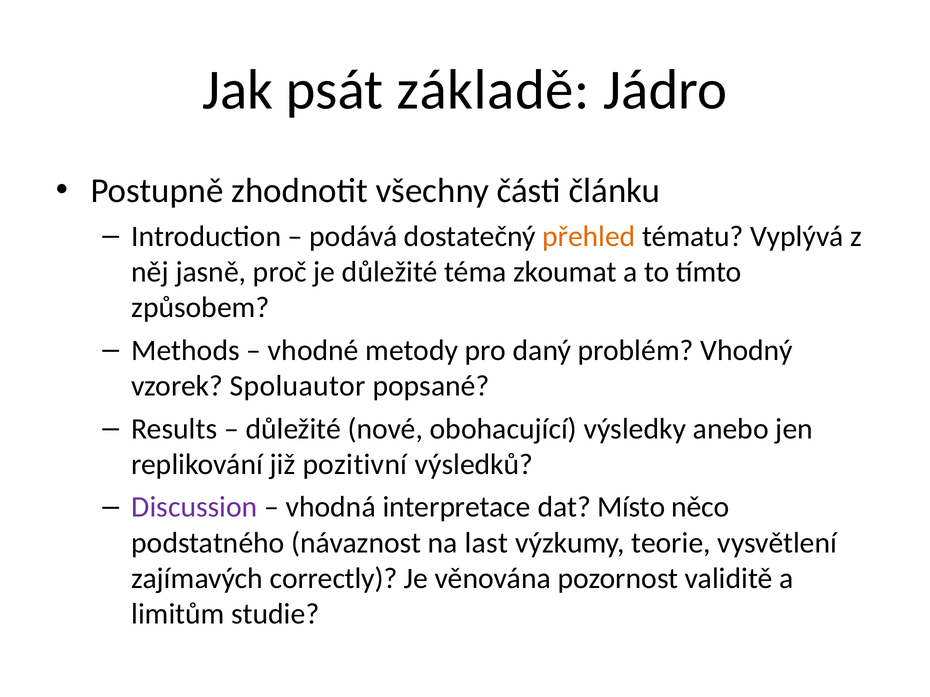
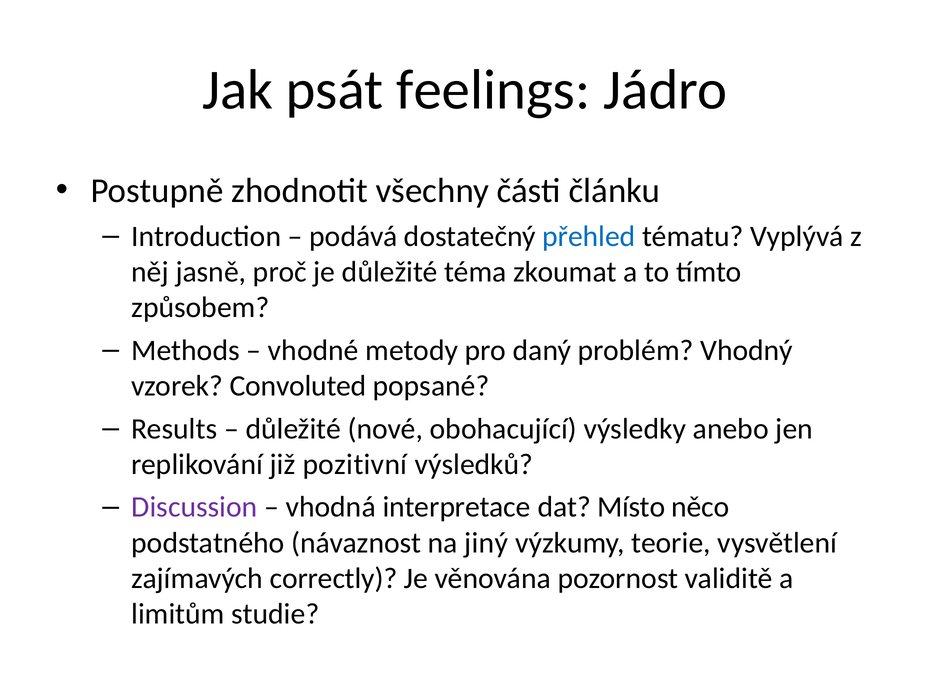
základě: základě -> feelings
přehled colour: orange -> blue
Spoluautor: Spoluautor -> Convoluted
last: last -> jiný
